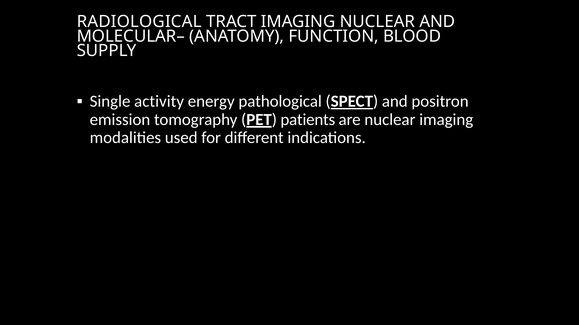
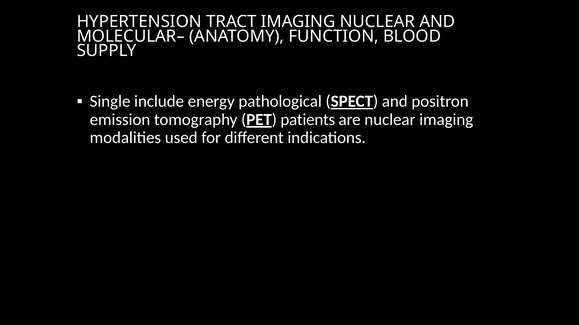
RADIOLOGICAL: RADIOLOGICAL -> HYPERTENSION
activity: activity -> include
